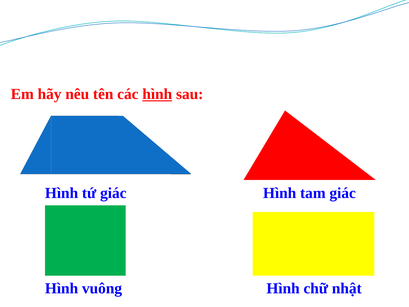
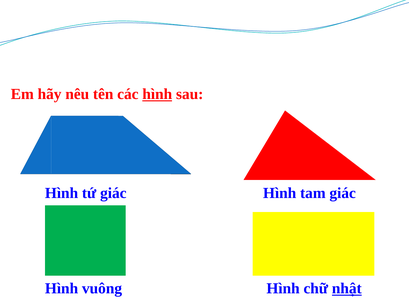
nhật underline: none -> present
